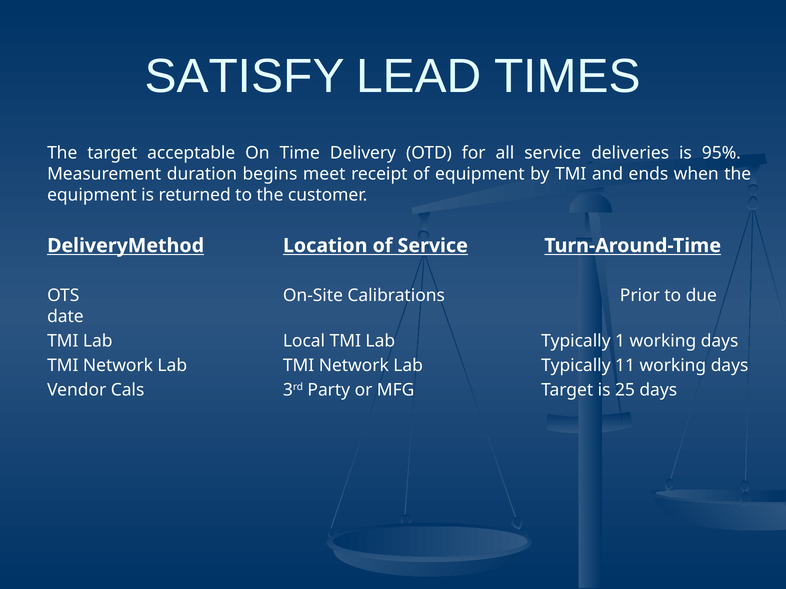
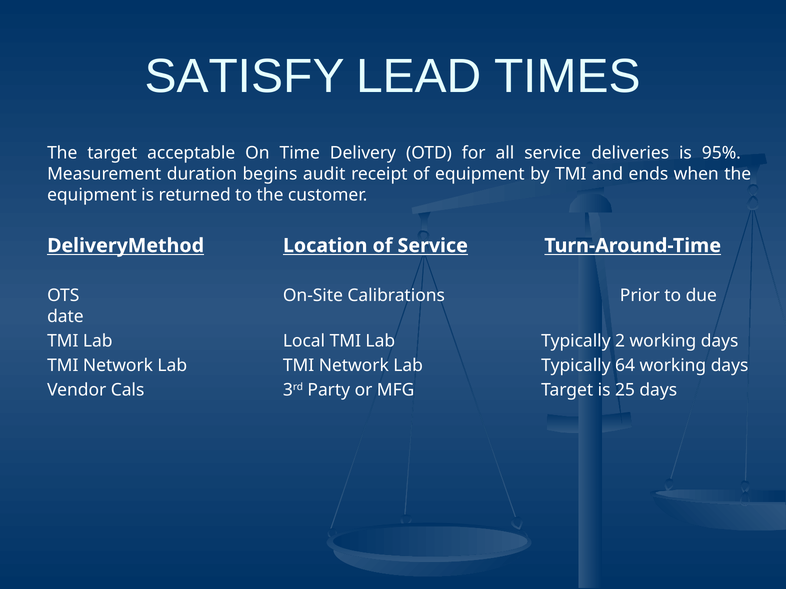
meet: meet -> audit
1: 1 -> 2
11: 11 -> 64
